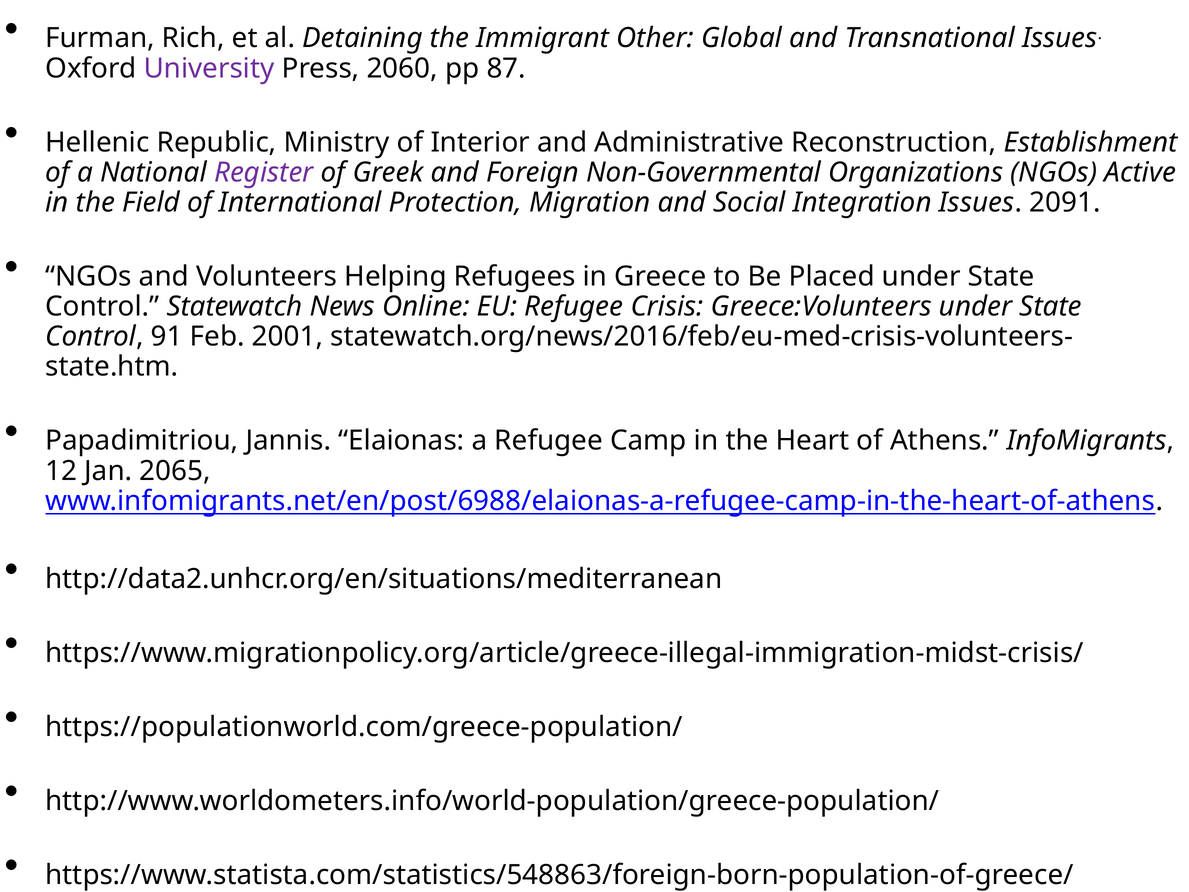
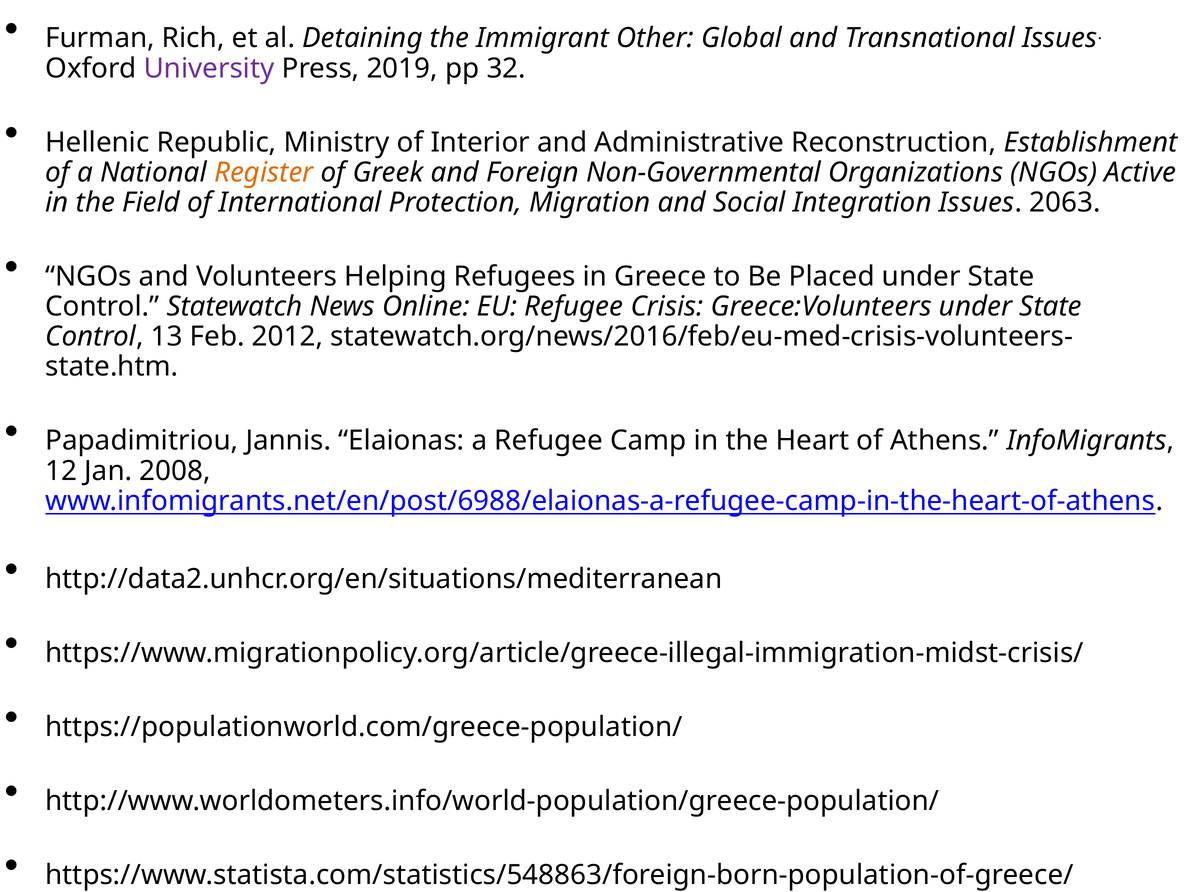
2060: 2060 -> 2019
87: 87 -> 32
Register colour: purple -> orange
2091: 2091 -> 2063
91: 91 -> 13
2001: 2001 -> 2012
2065: 2065 -> 2008
